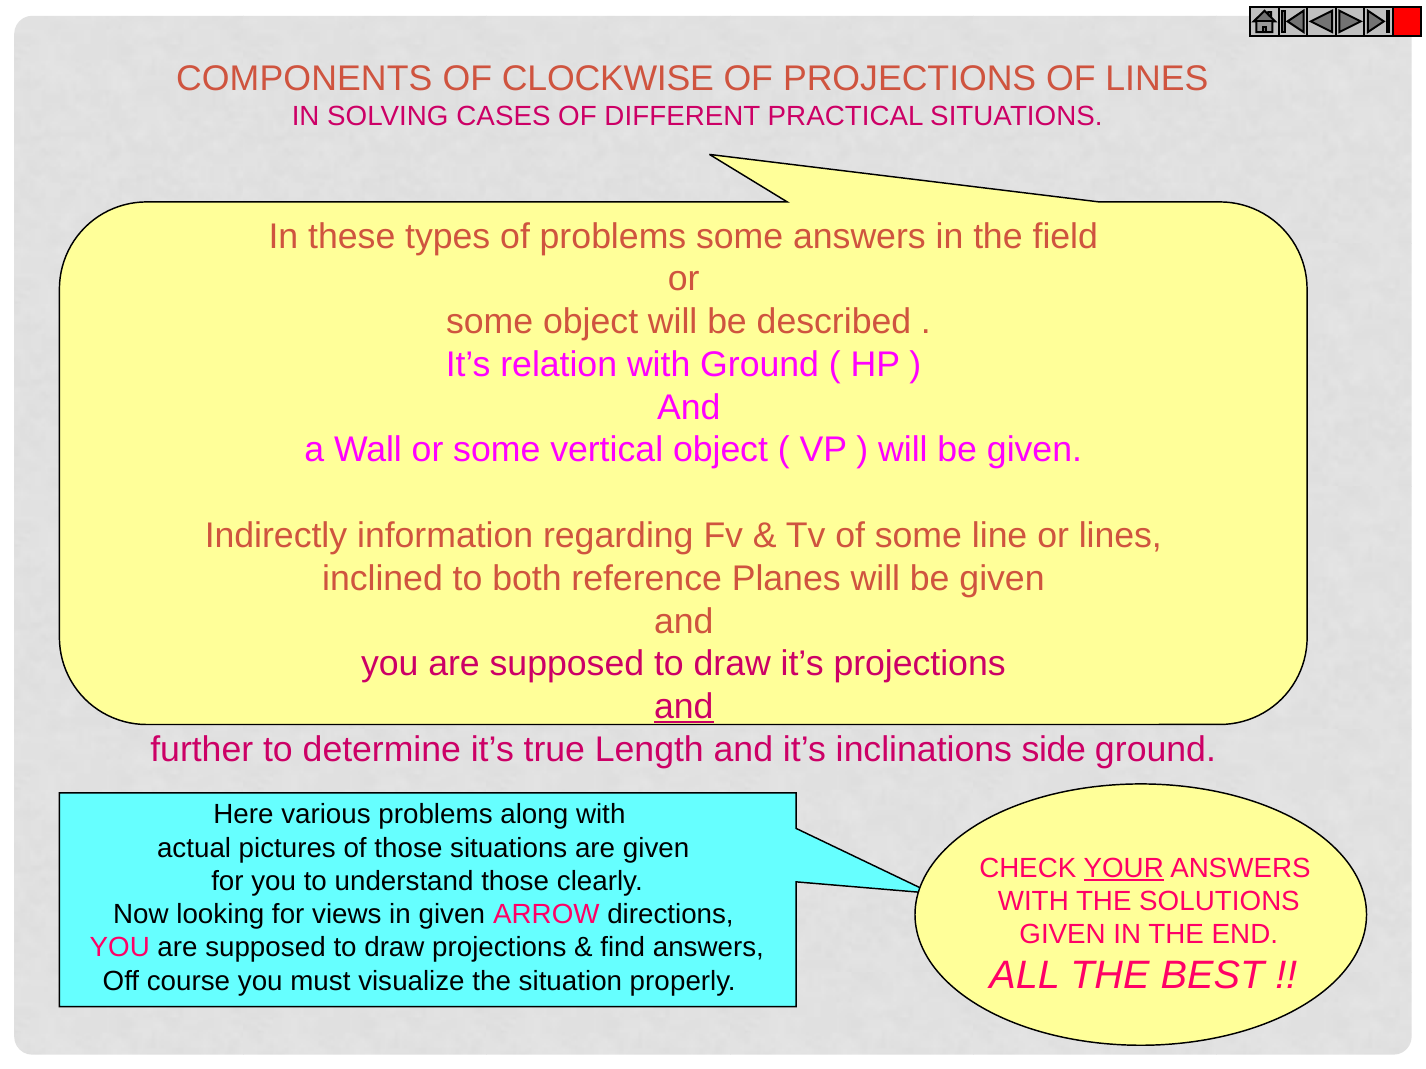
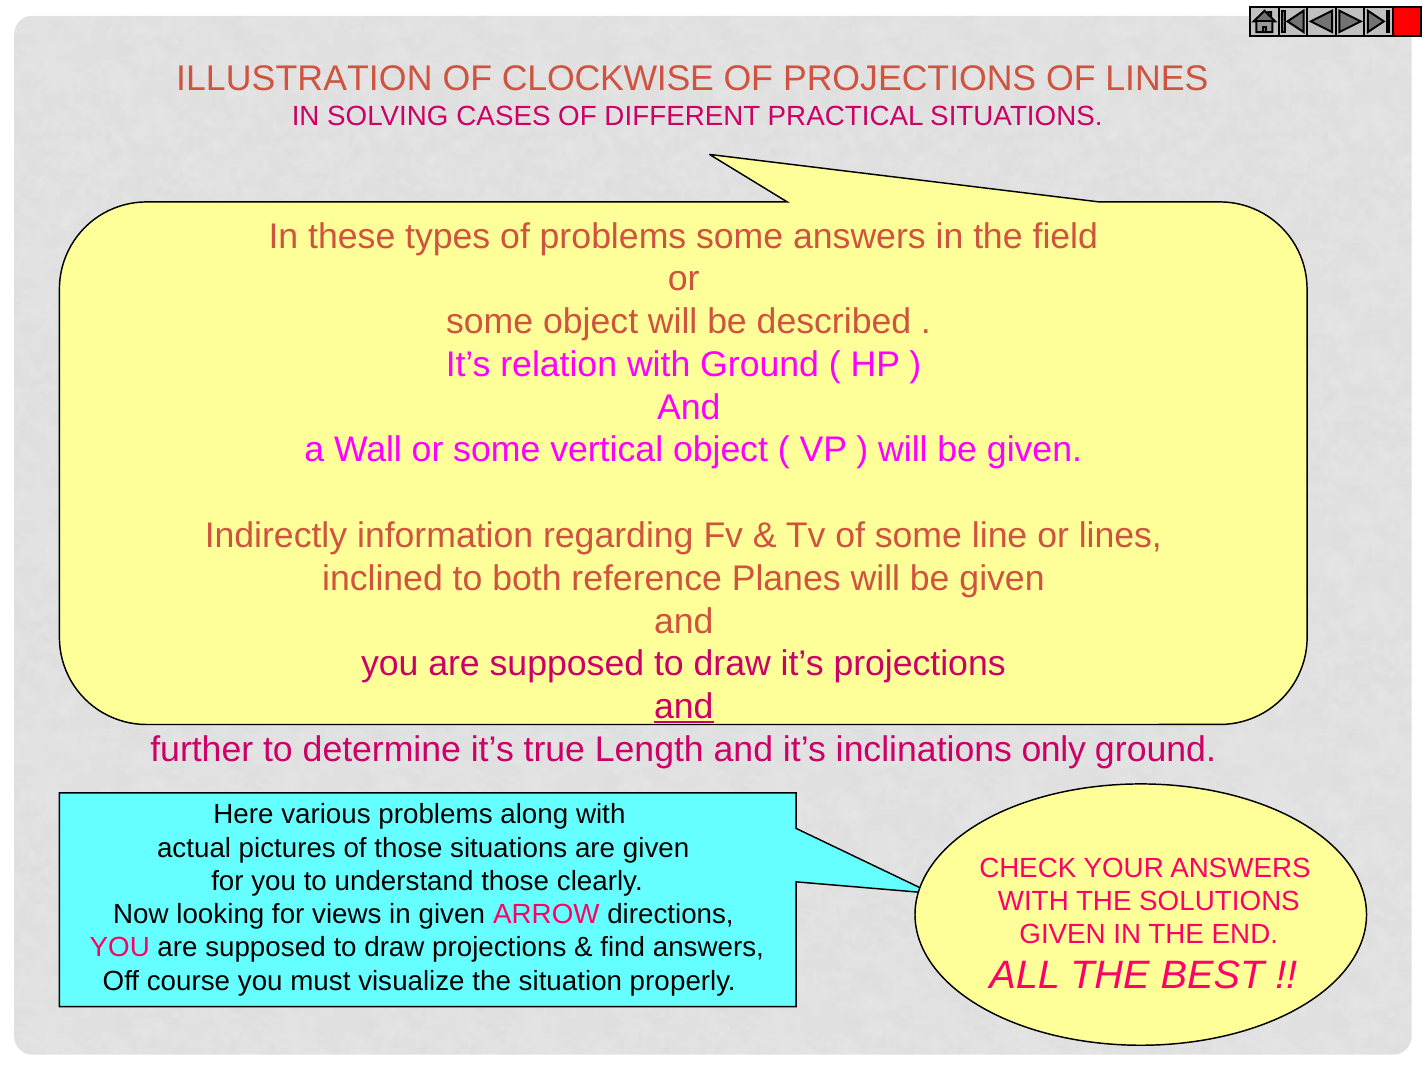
COMPONENTS: COMPONENTS -> ILLUSTRATION
side: side -> only
YOUR underline: present -> none
